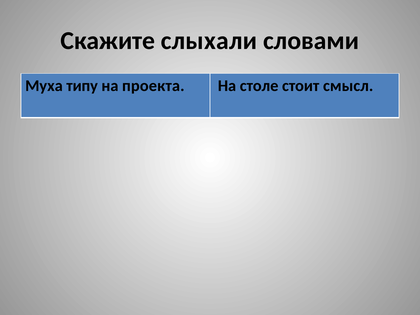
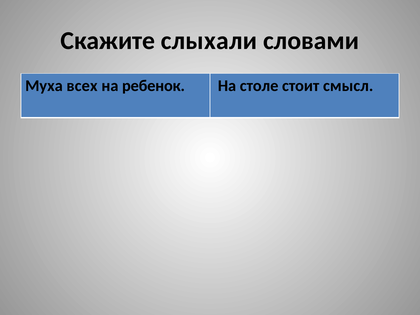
типу: типу -> всех
проекта: проекта -> ребенок
